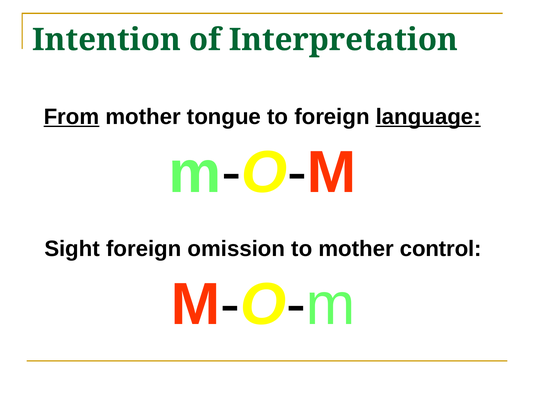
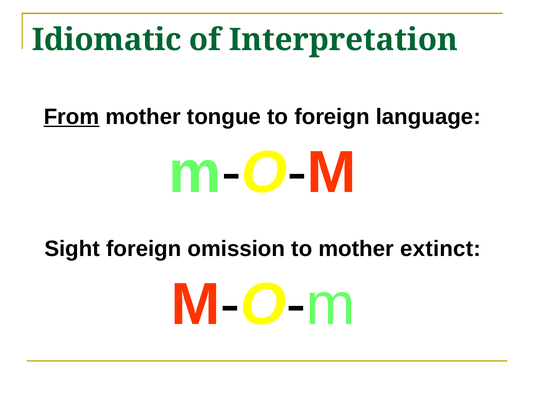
Intention: Intention -> Idiomatic
language underline: present -> none
control: control -> extinct
